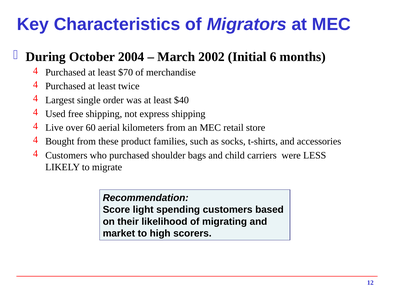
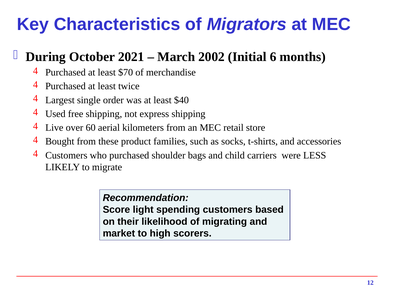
2004: 2004 -> 2021
